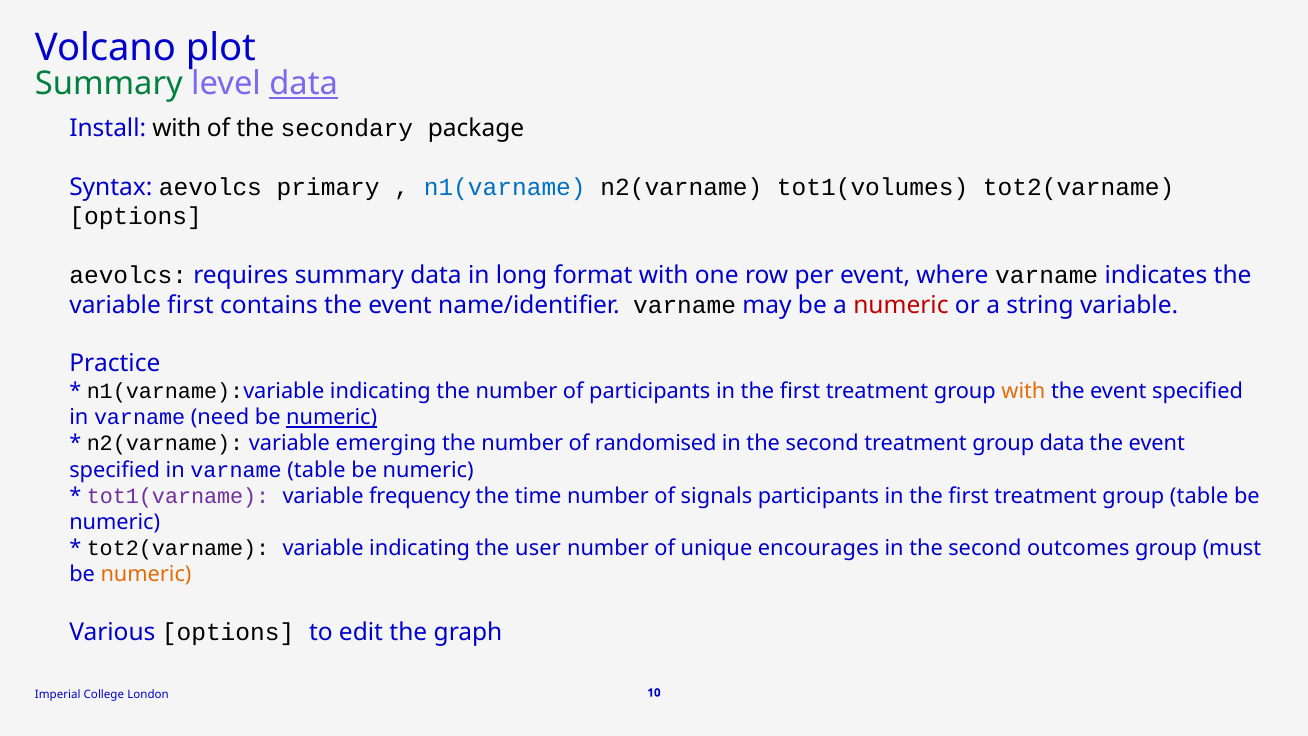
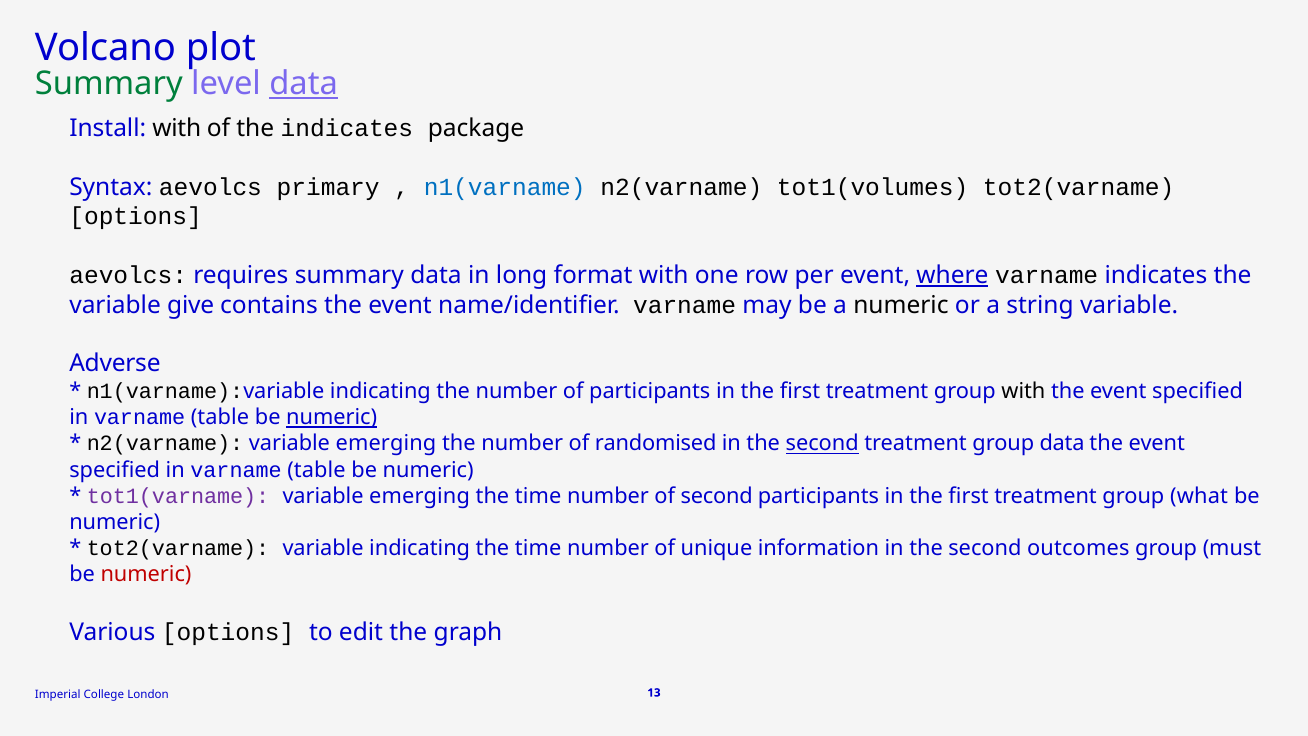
the secondary: secondary -> indicates
where underline: none -> present
variable first: first -> give
numeric at (901, 305) colour: red -> black
Practice: Practice -> Adverse
with at (1023, 391) colour: orange -> black
need at (220, 417): need -> table
second at (822, 444) underline: none -> present
frequency at (420, 496): frequency -> emerging
of signals: signals -> second
group table: table -> what
indicating the user: user -> time
encourages: encourages -> information
numeric at (146, 574) colour: orange -> red
10: 10 -> 13
